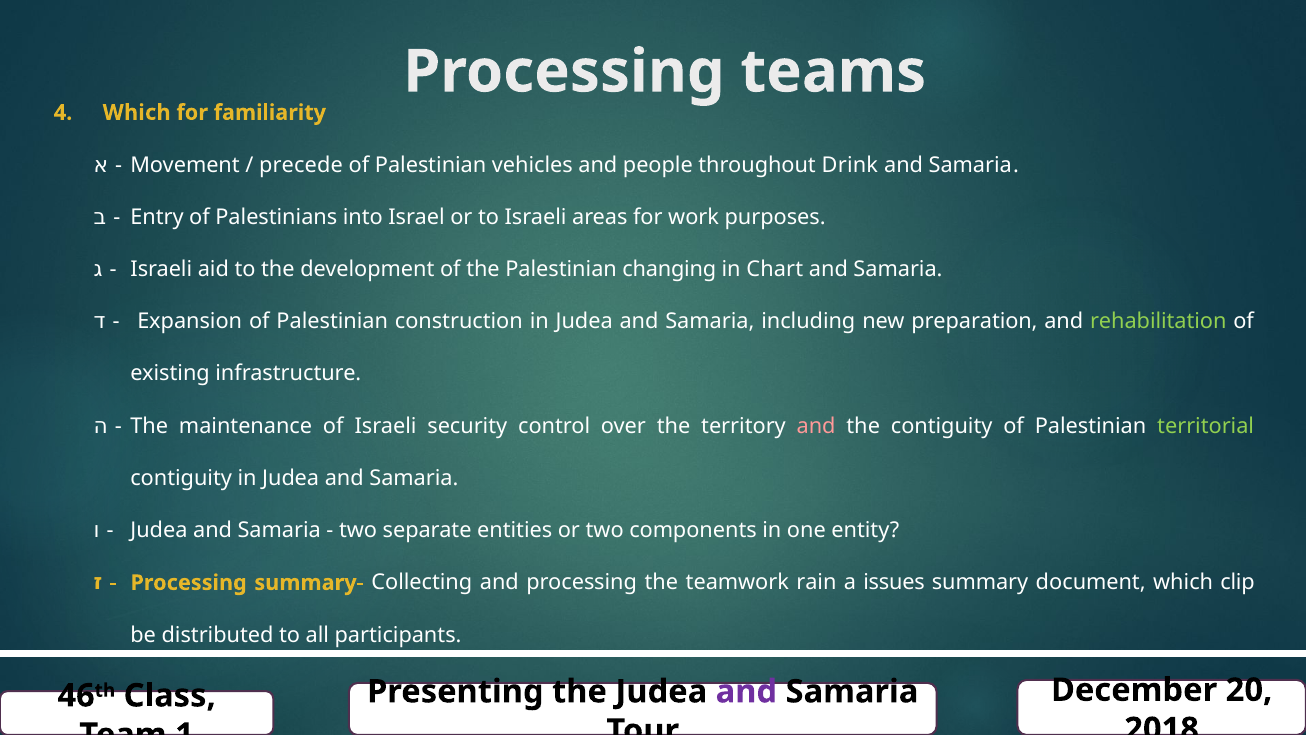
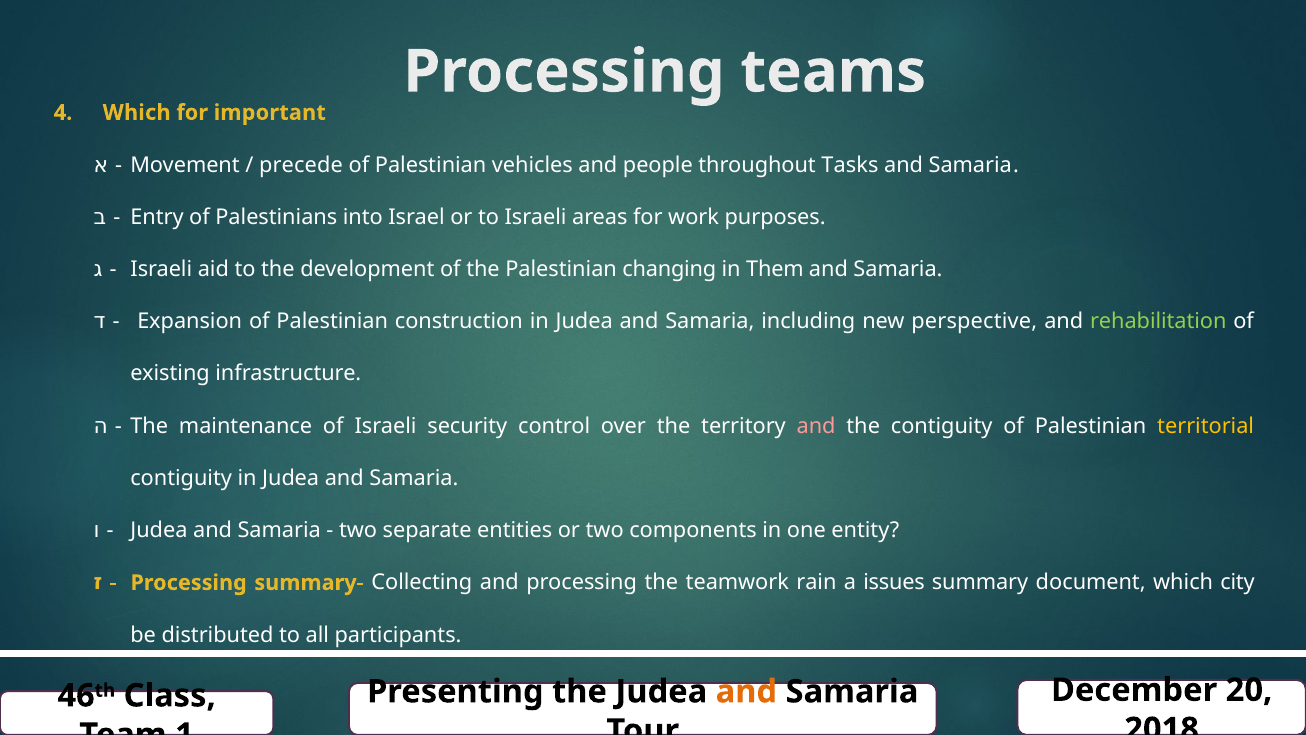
familiarity: familiarity -> important
Drink: Drink -> Tasks
Chart: Chart -> Them
preparation: preparation -> perspective
territorial colour: light green -> yellow
clip: clip -> city
and at (746, 691) colour: purple -> orange
